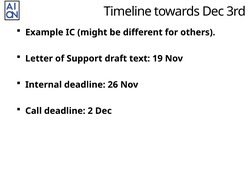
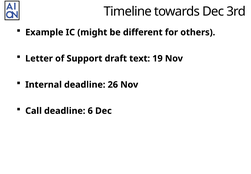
2: 2 -> 6
